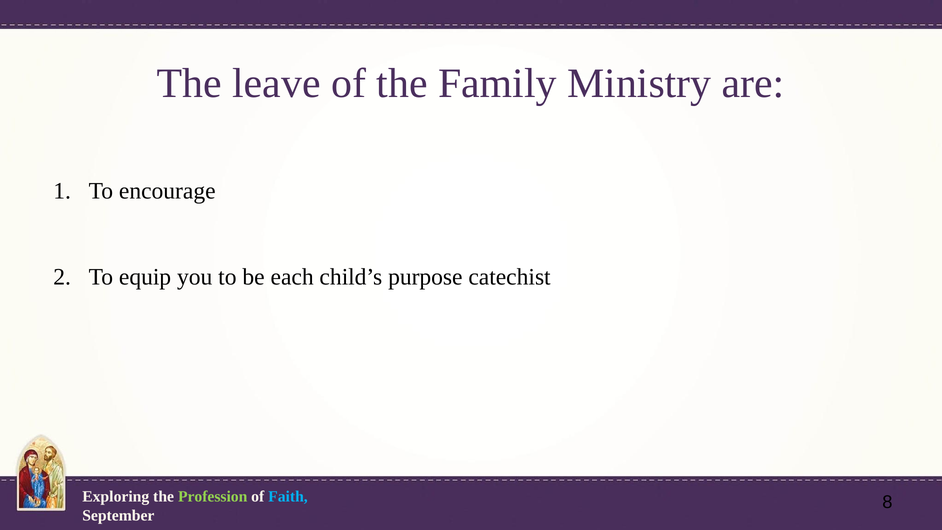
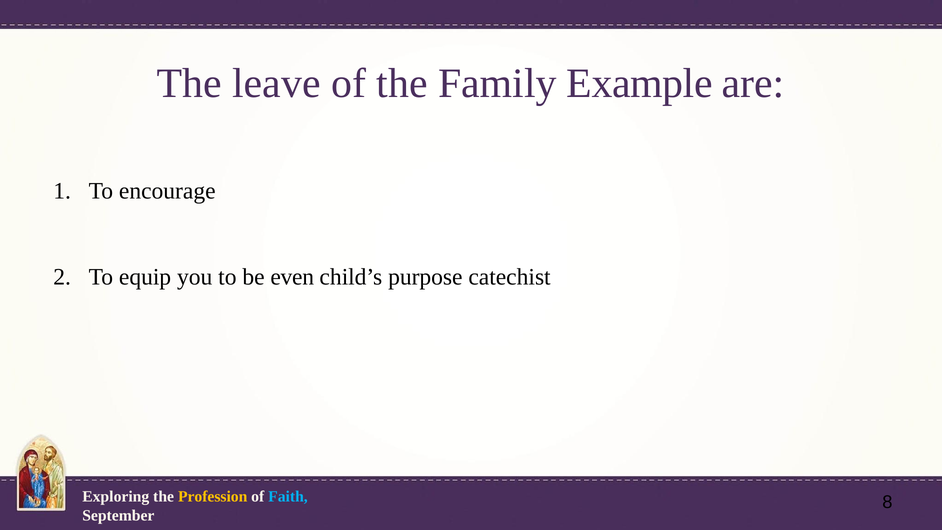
Ministry: Ministry -> Example
each: each -> even
Profession colour: light green -> yellow
